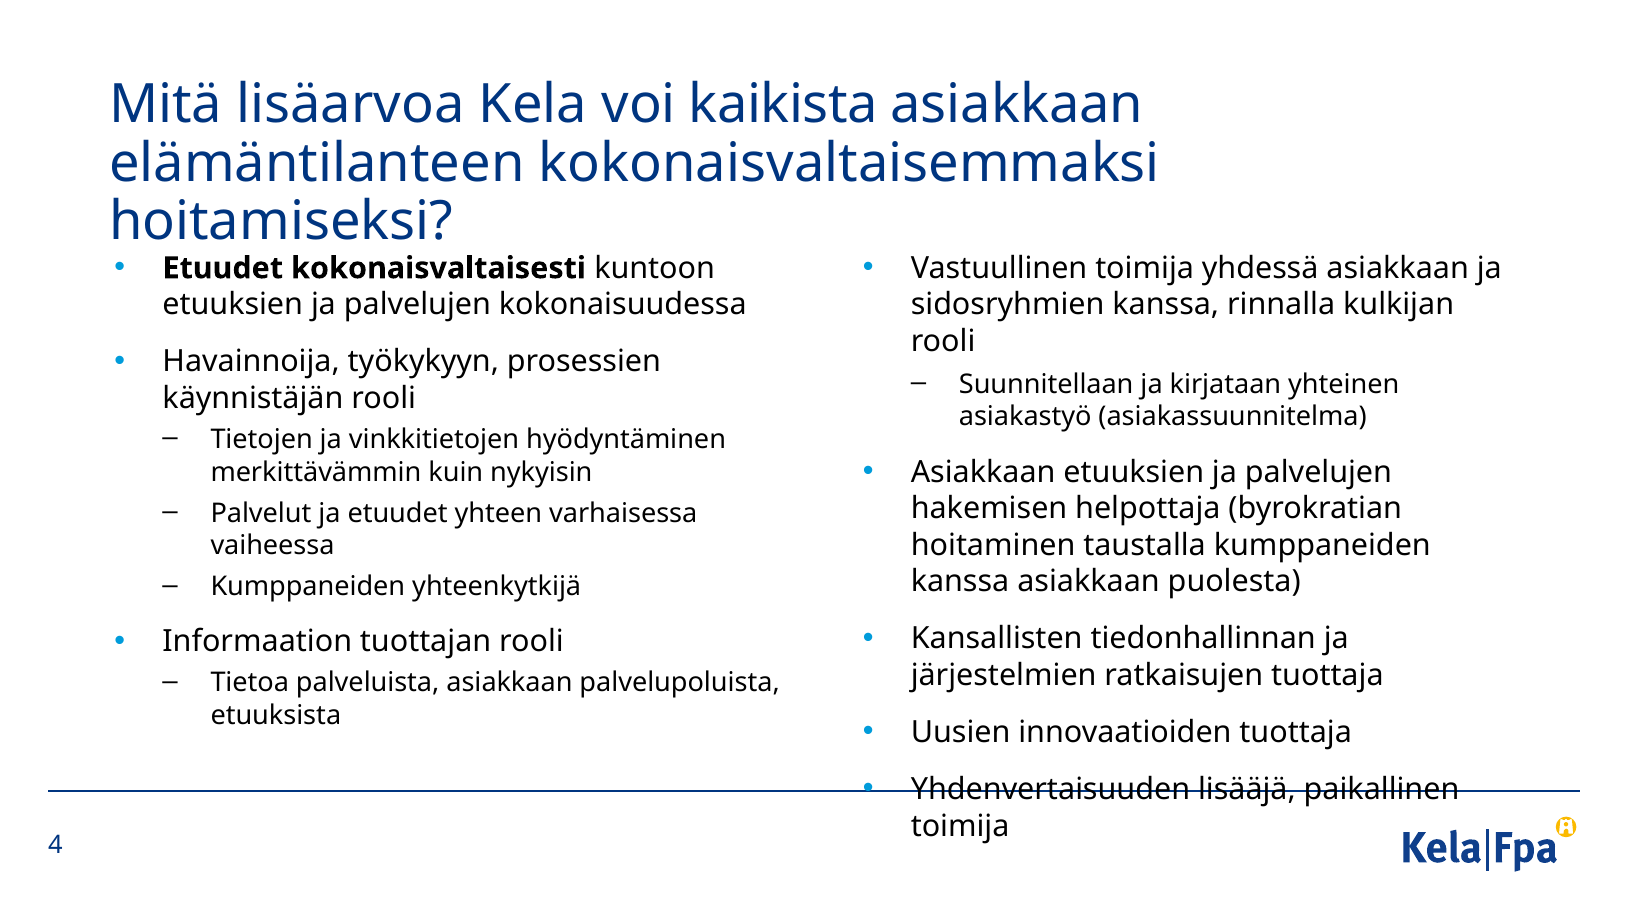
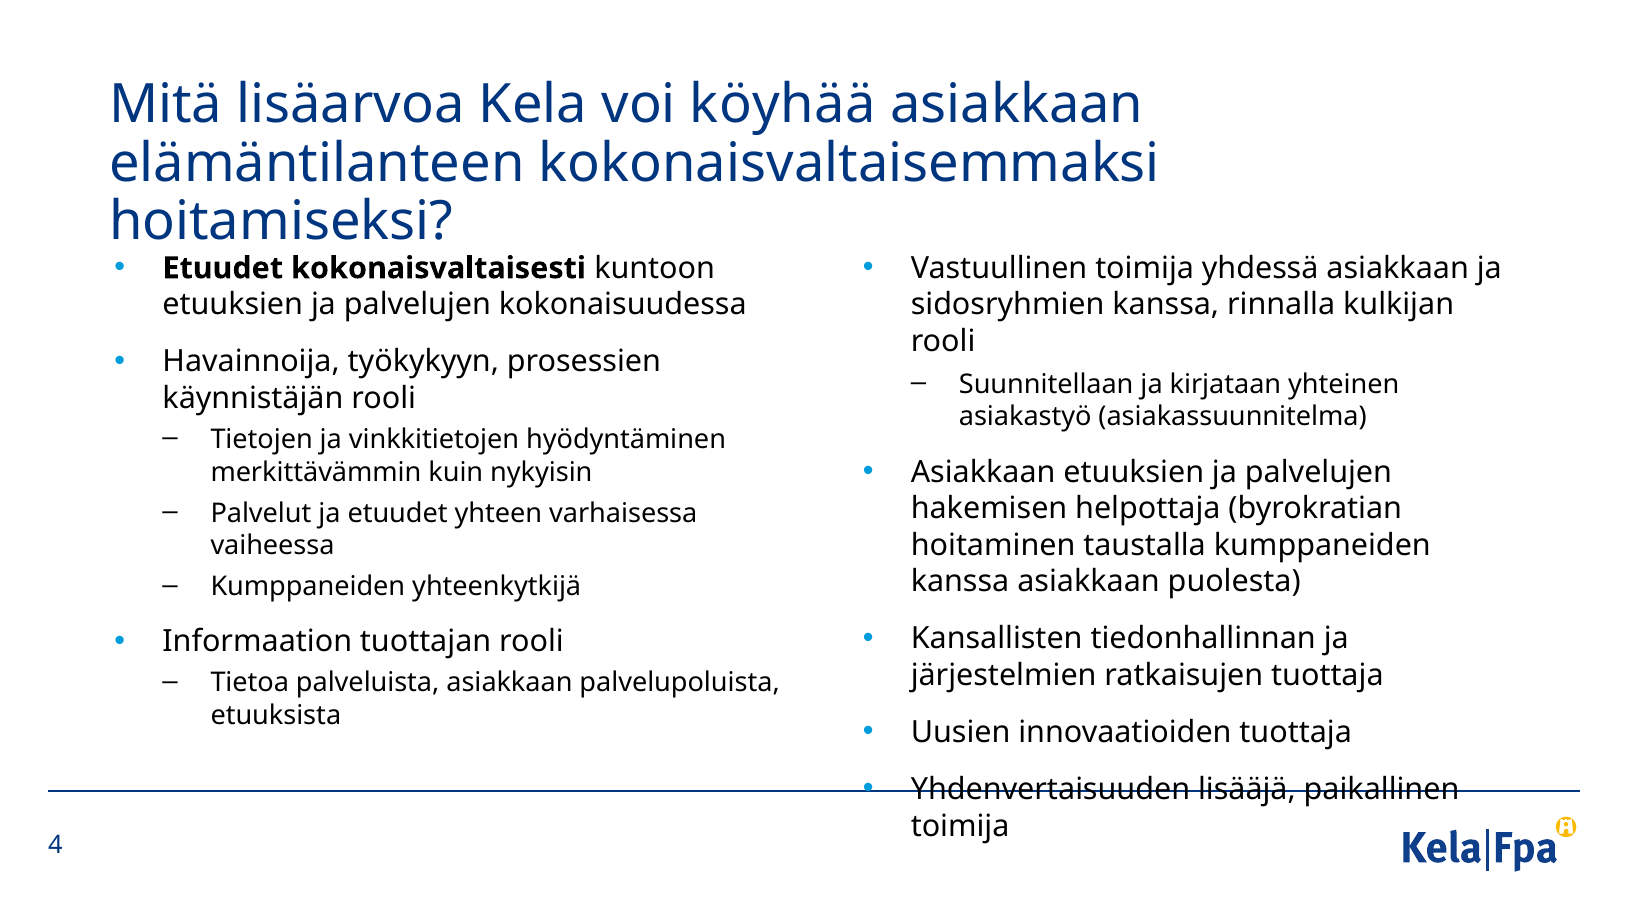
kaikista: kaikista -> köyhää
